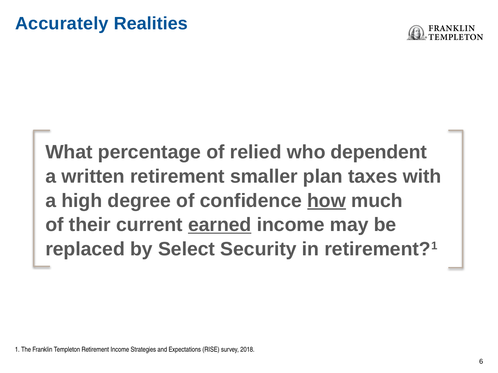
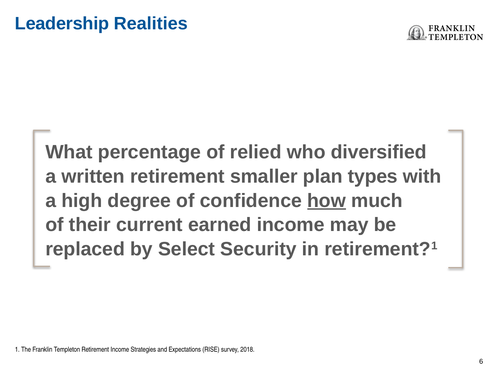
Accurately: Accurately -> Leadership
dependent: dependent -> diversified
taxes: taxes -> types
earned underline: present -> none
